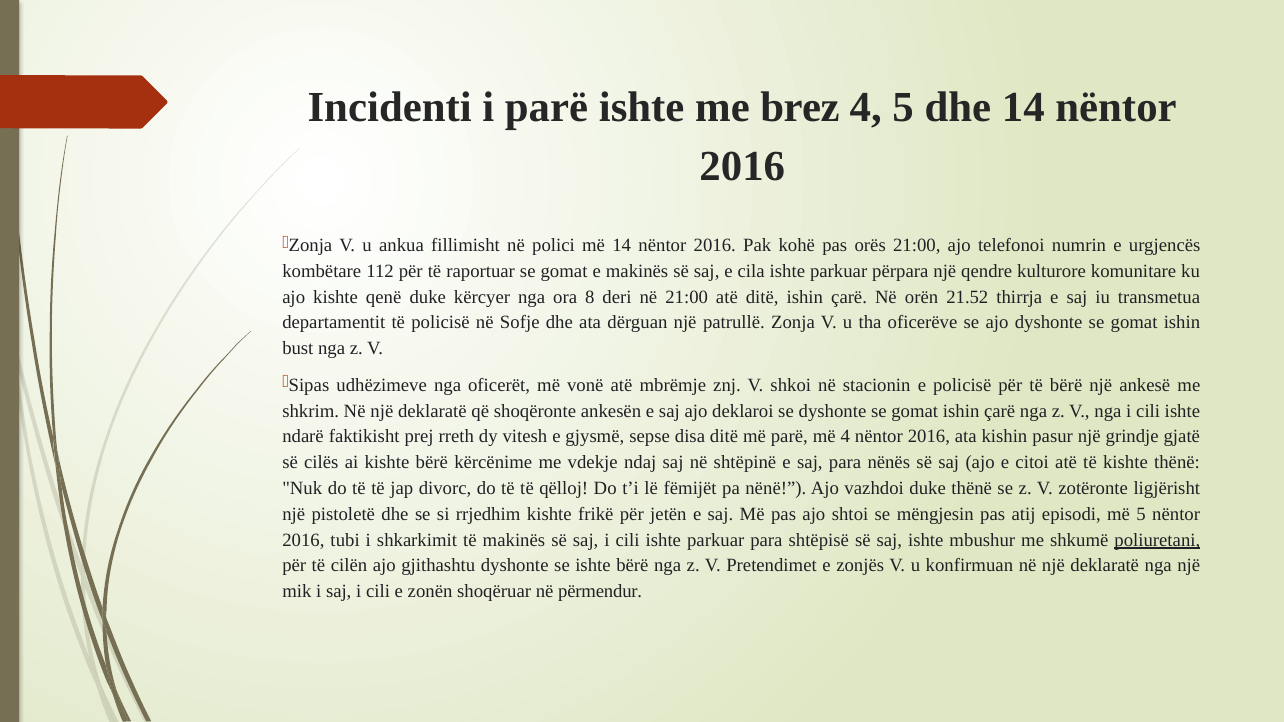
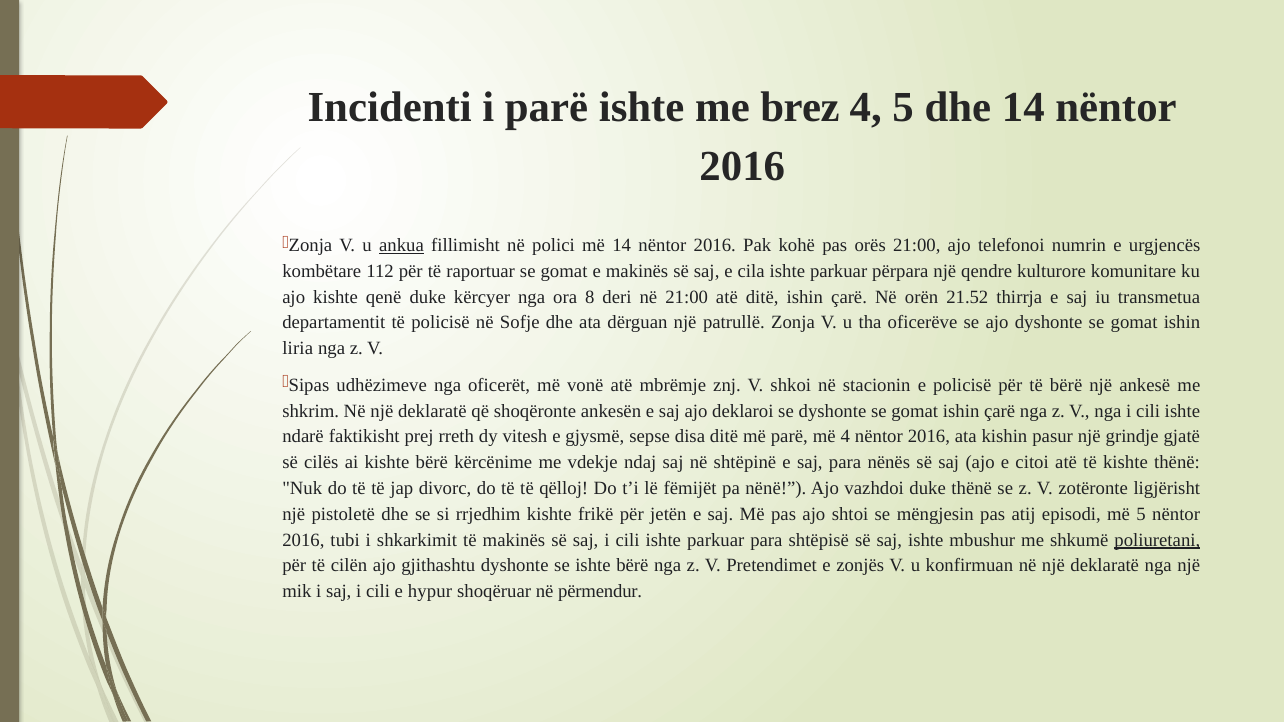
ankua underline: none -> present
bust: bust -> liria
zonën: zonën -> hypur
